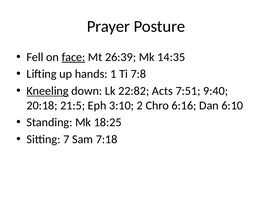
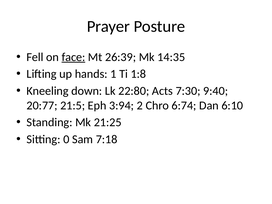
7:8: 7:8 -> 1:8
Kneeling underline: present -> none
22:82: 22:82 -> 22:80
7:51: 7:51 -> 7:30
20:18: 20:18 -> 20:77
3:10: 3:10 -> 3:94
6:16: 6:16 -> 6:74
18:25: 18:25 -> 21:25
7: 7 -> 0
